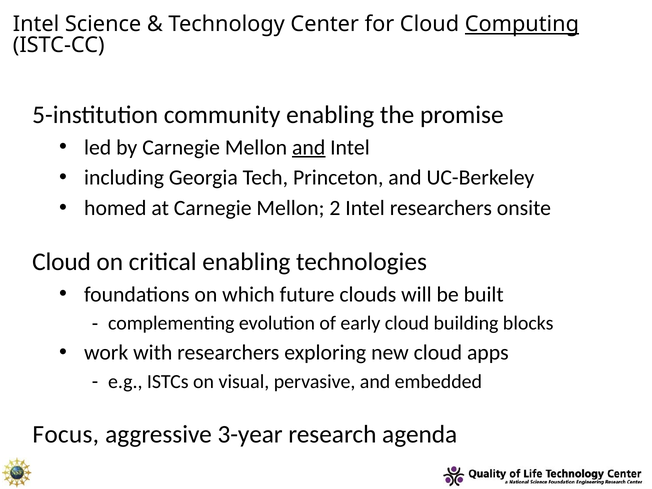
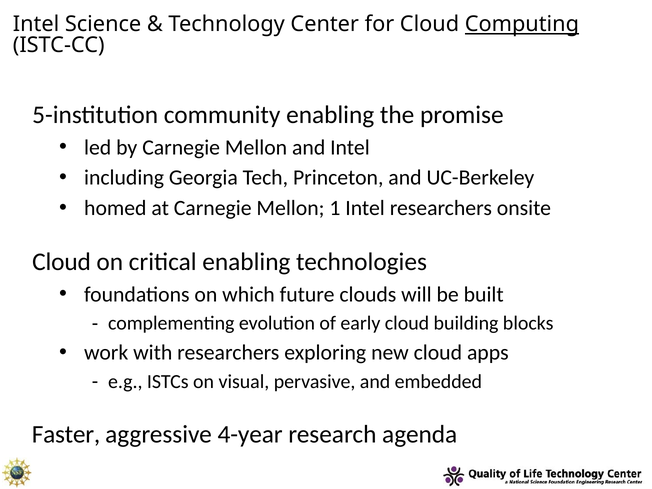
and at (309, 147) underline: present -> none
2: 2 -> 1
Focus: Focus -> Faster
3-year: 3-year -> 4-year
